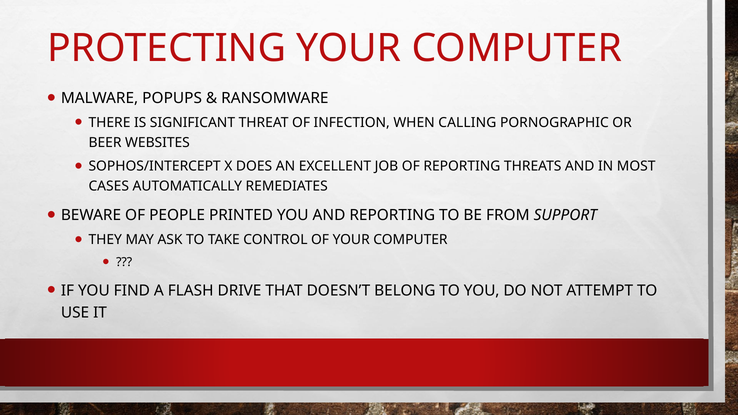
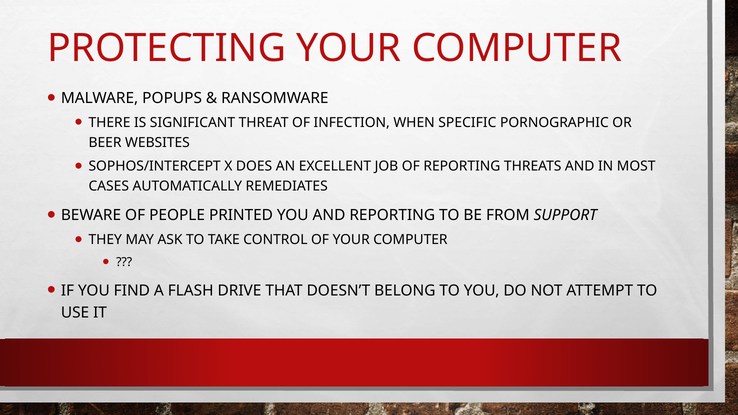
CALLING: CALLING -> SPECIFIC
